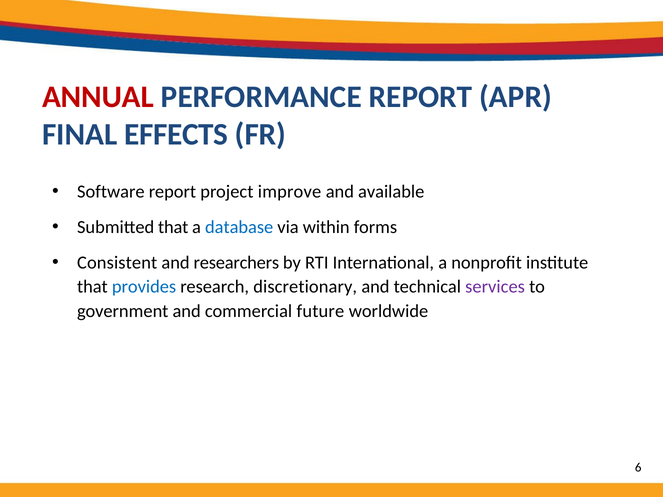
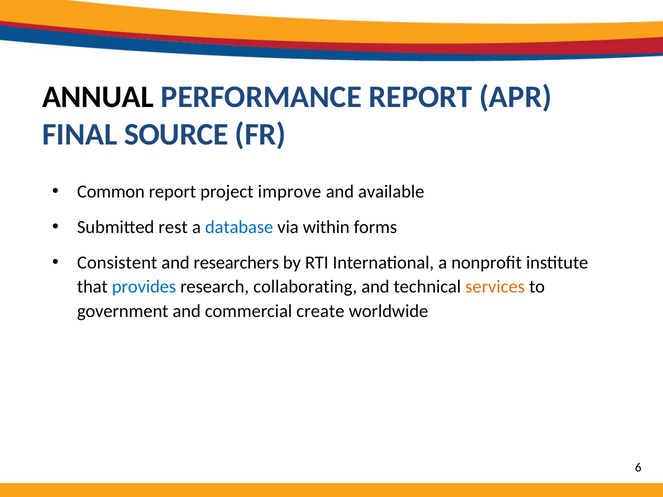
ANNUAL colour: red -> black
EFFECTS: EFFECTS -> SOURCE
Software: Software -> Common
Submitted that: that -> rest
discretionary: discretionary -> collaborating
services colour: purple -> orange
future: future -> create
